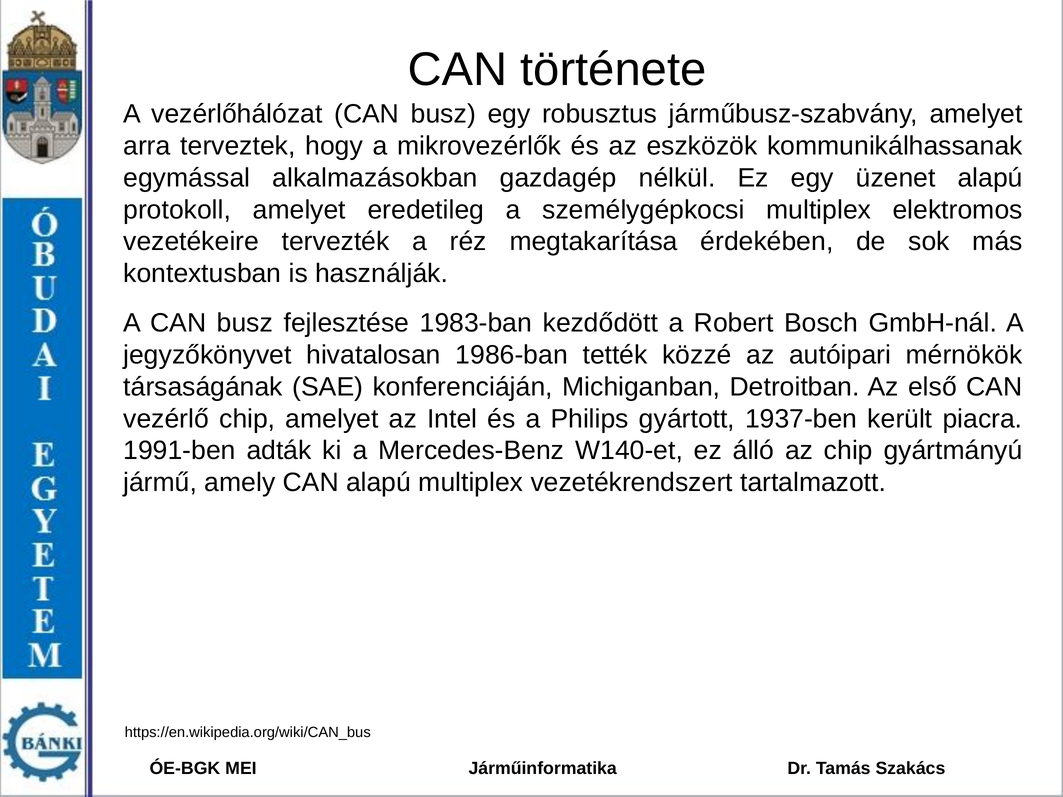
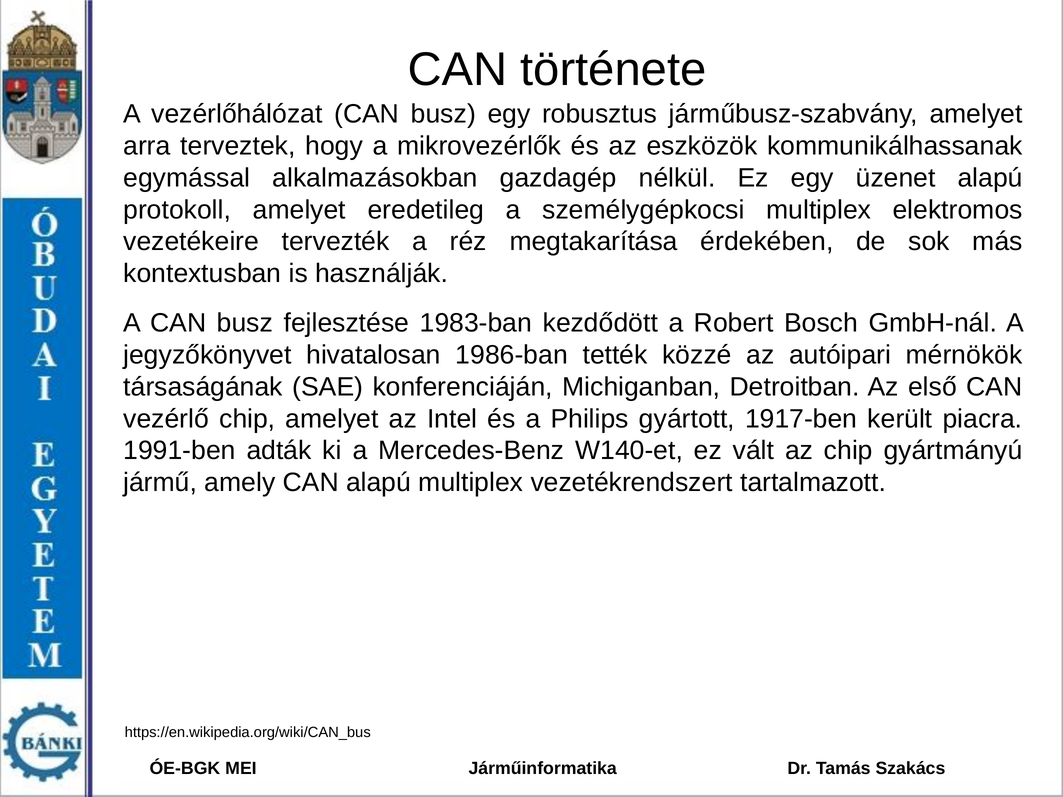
1937-ben: 1937-ben -> 1917-ben
álló: álló -> vált
